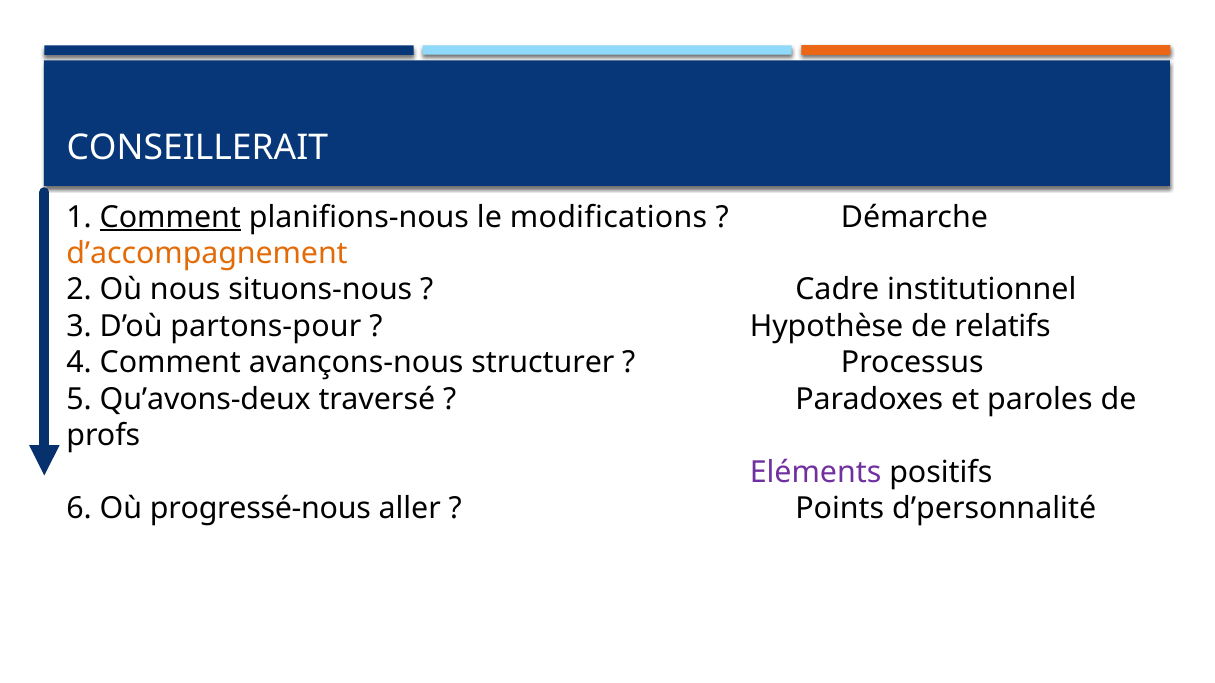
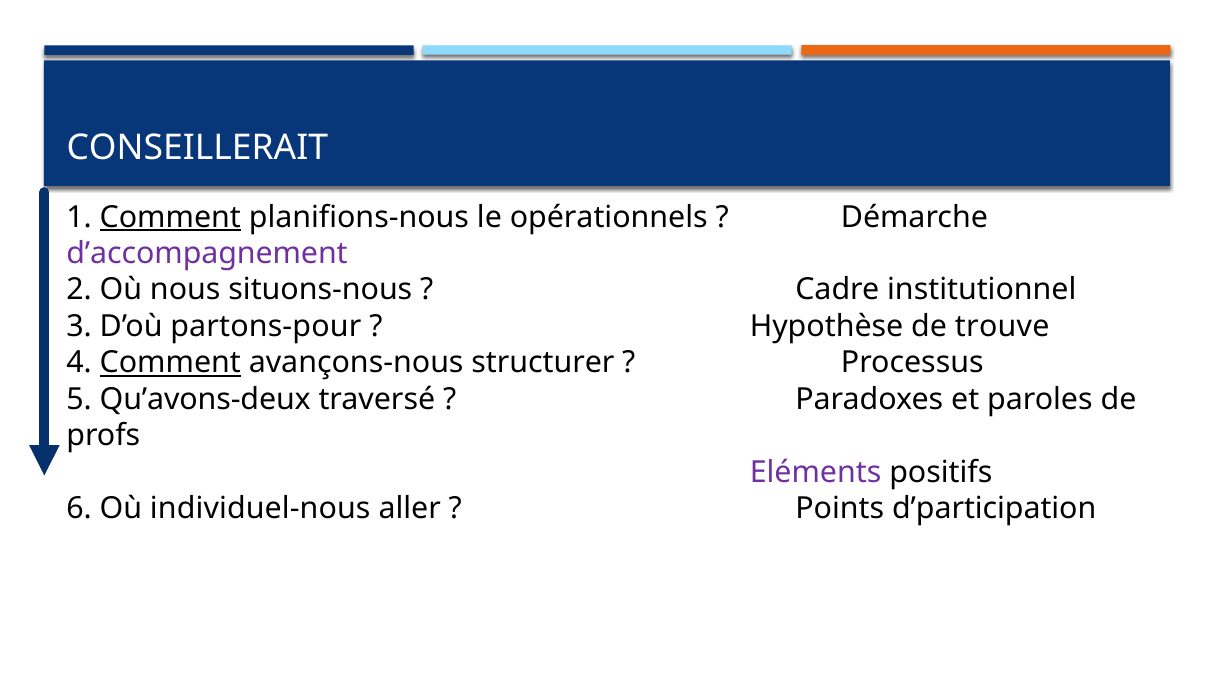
modifications: modifications -> opérationnels
d’accompagnement colour: orange -> purple
relatifs: relatifs -> trouve
Comment at (170, 363) underline: none -> present
progressé-nous: progressé-nous -> individuel-nous
d’personnalité: d’personnalité -> d’participation
